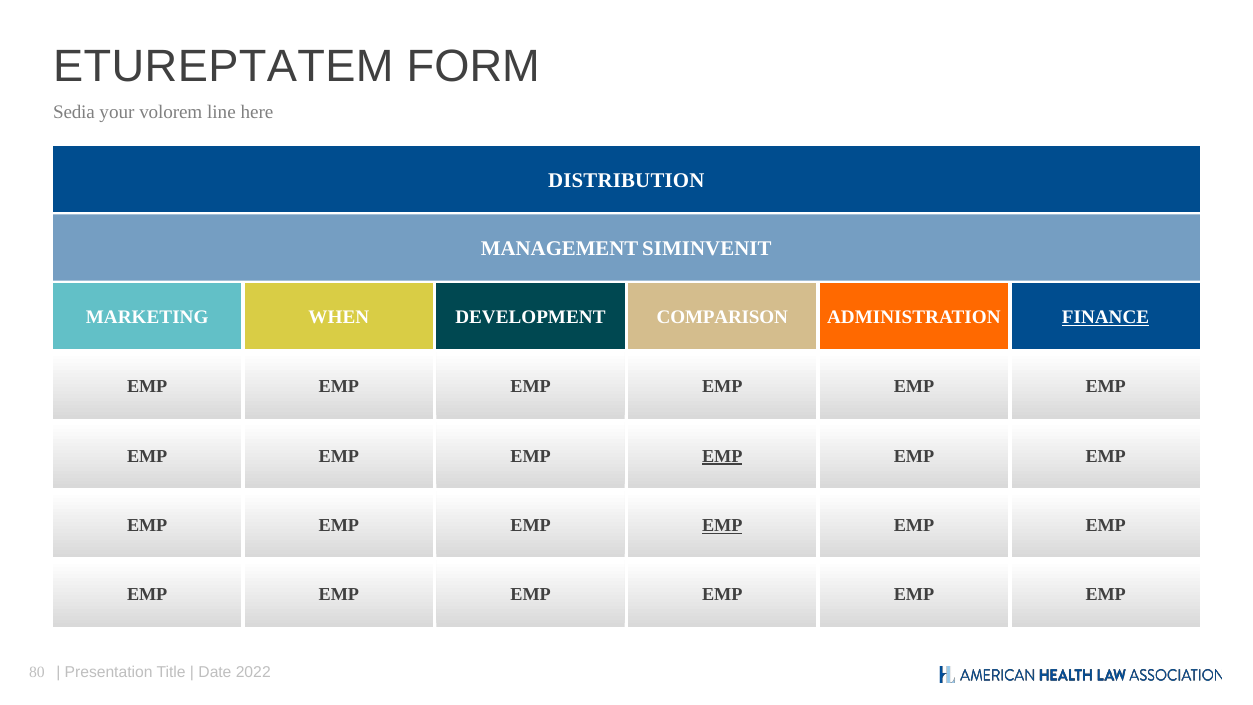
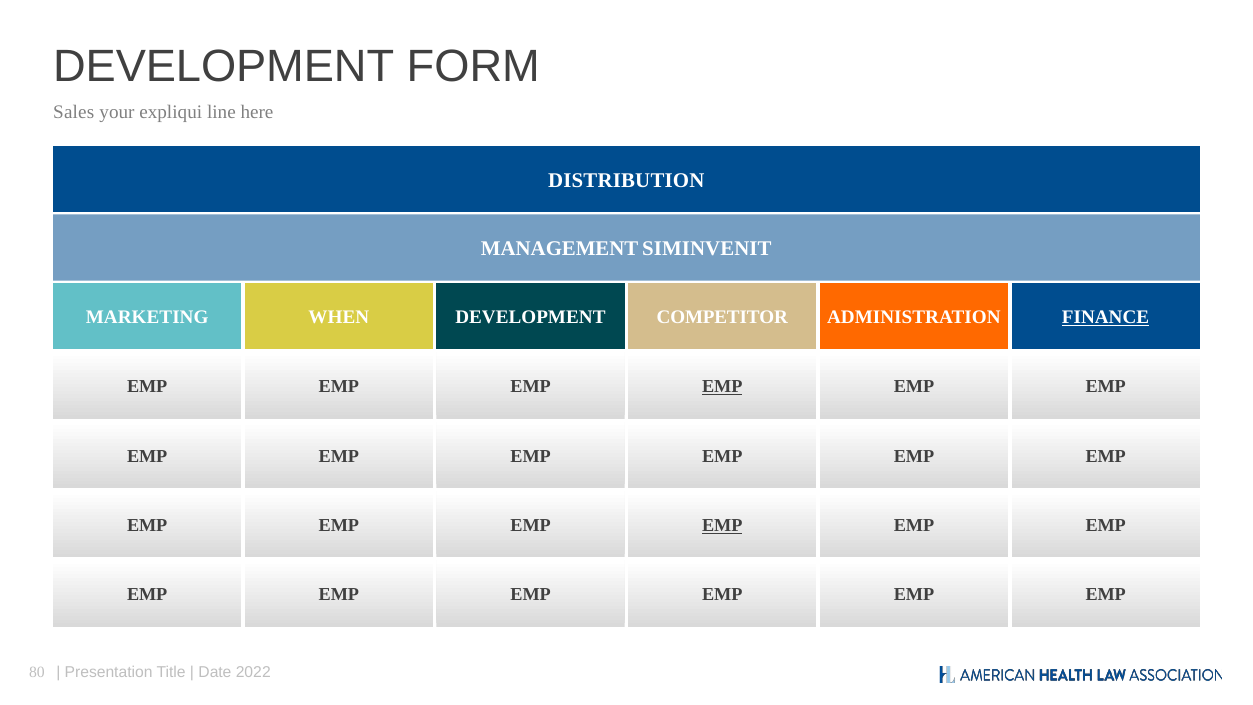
ETUREPTATEM at (223, 66): ETUREPTATEM -> DEVELOPMENT
Sedia: Sedia -> Sales
volorem: volorem -> expliqui
COMPARISON: COMPARISON -> COMPETITOR
EMP at (722, 387) underline: none -> present
EMP at (722, 456) underline: present -> none
